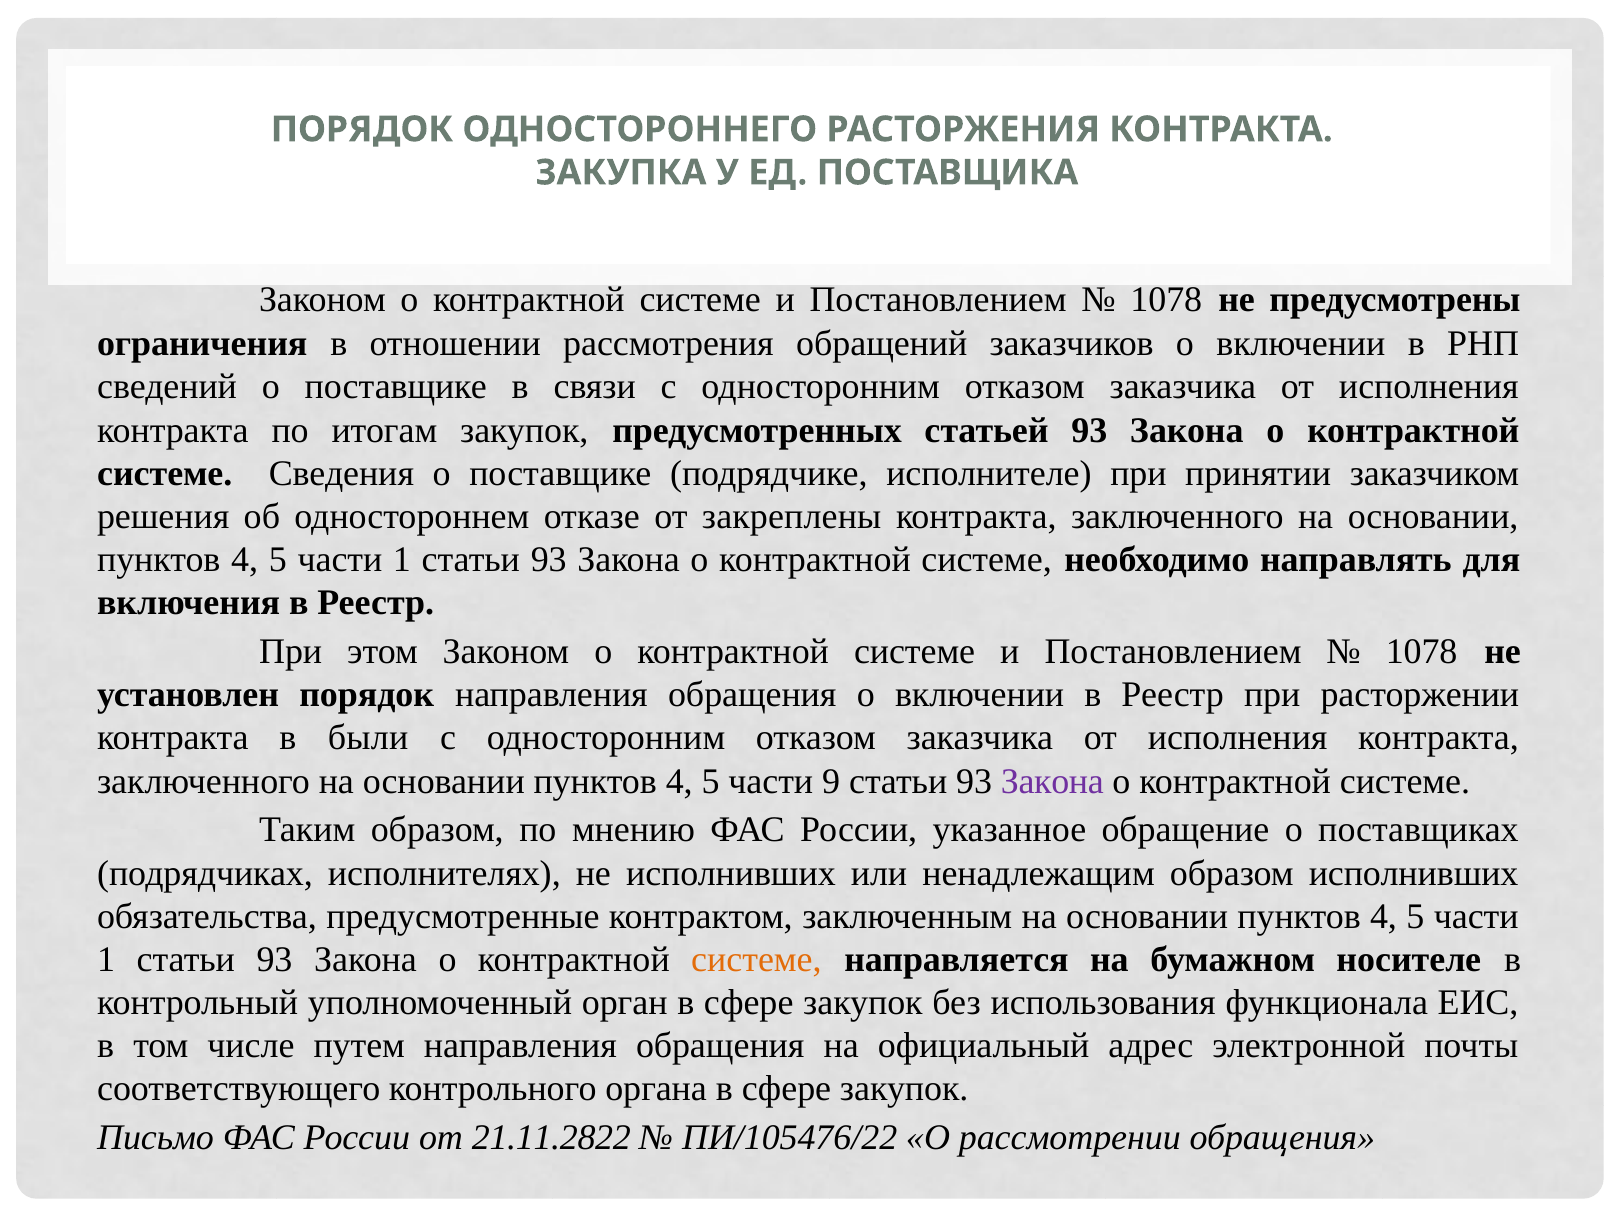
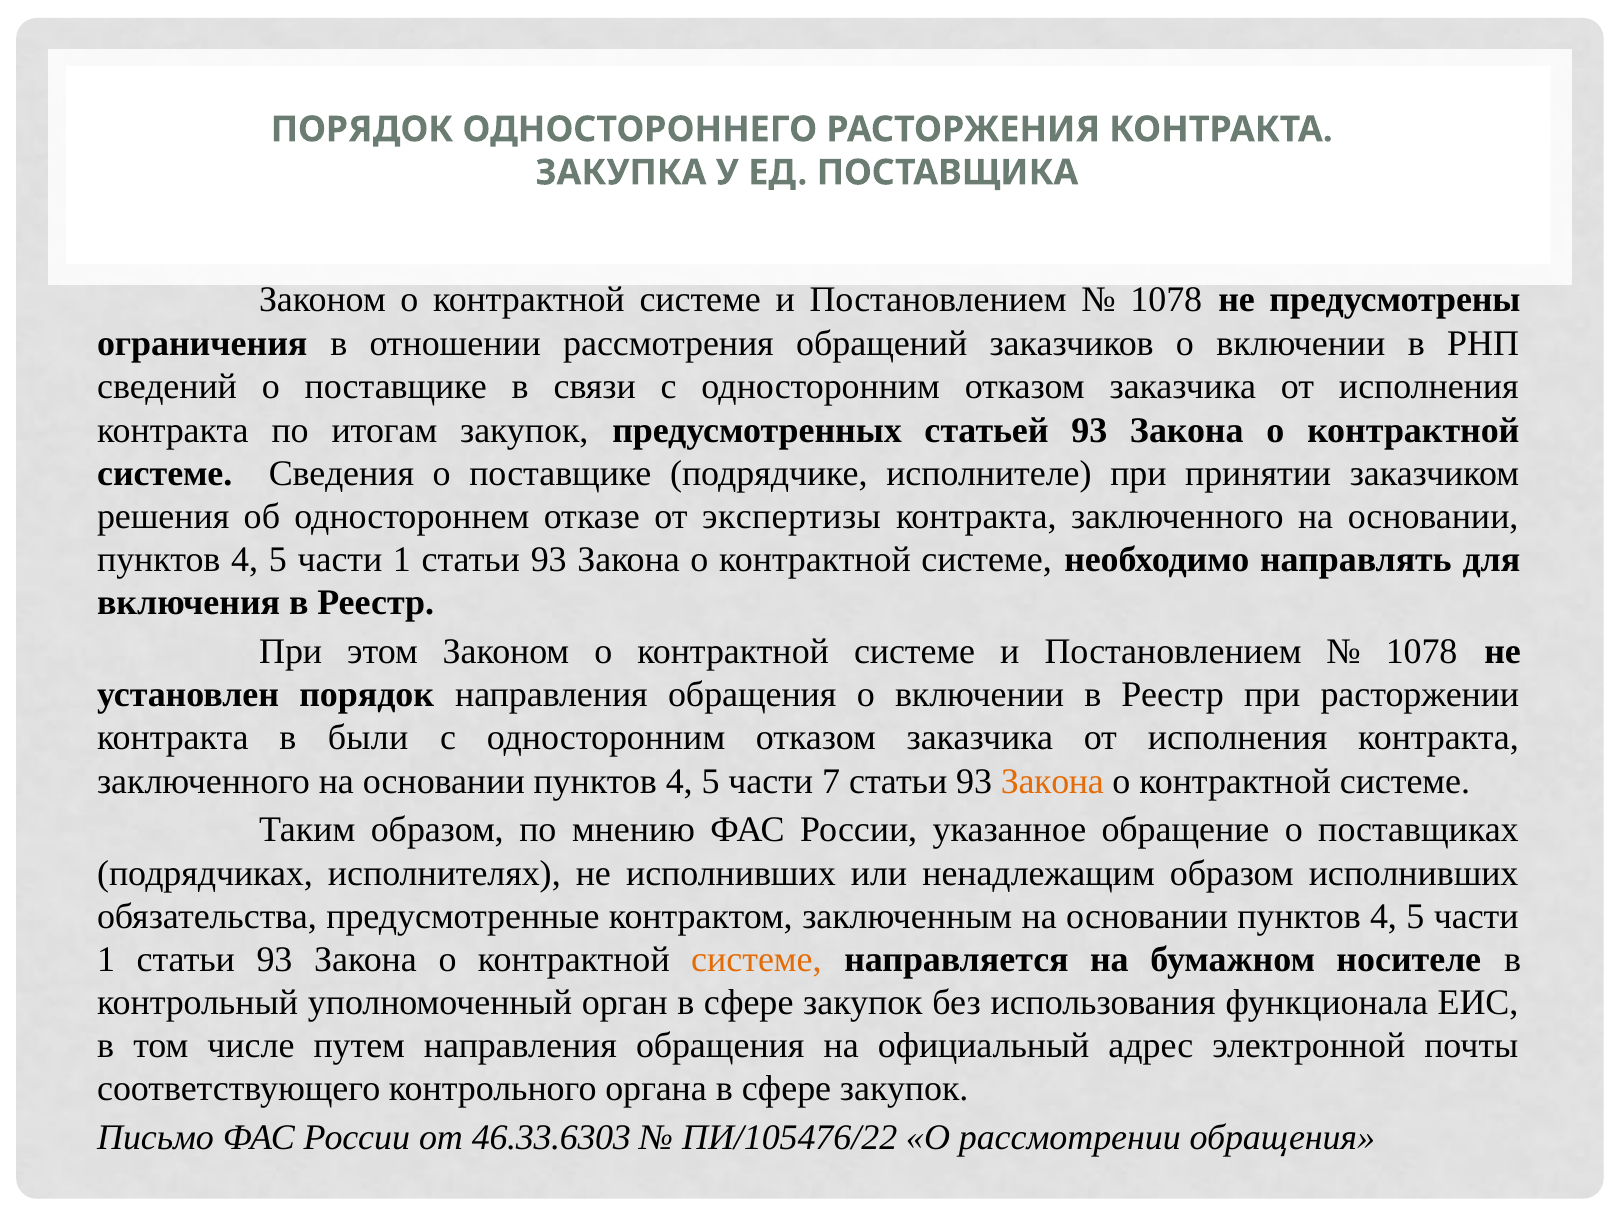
закреплены: закреплены -> экспертизы
9: 9 -> 7
Закона at (1052, 781) colour: purple -> orange
21.11.2822: 21.11.2822 -> 46.33.6303
